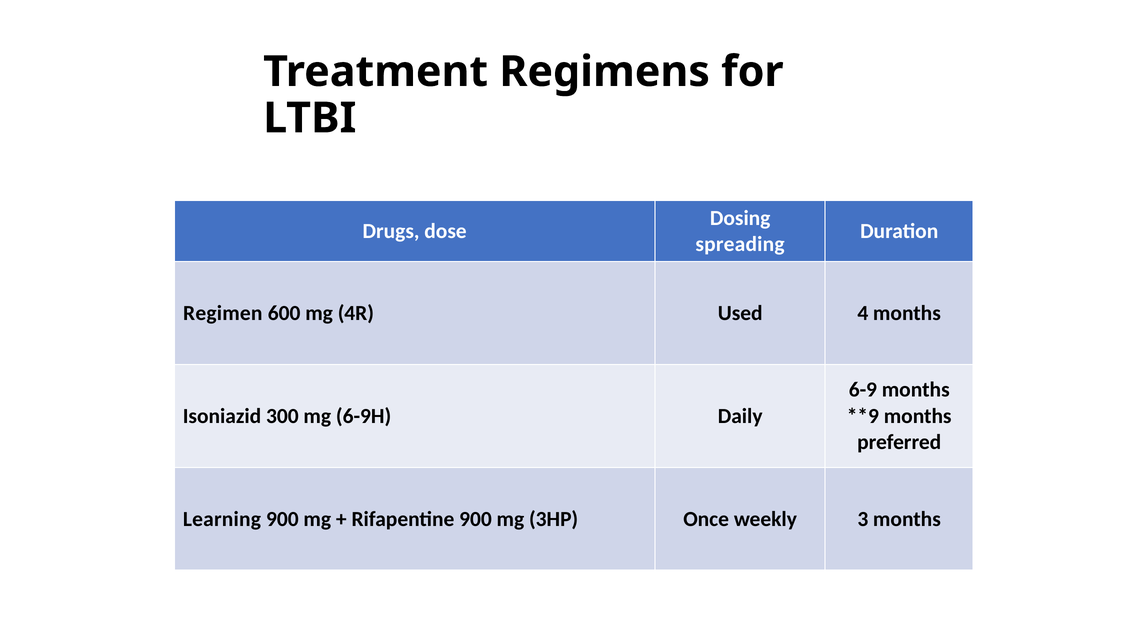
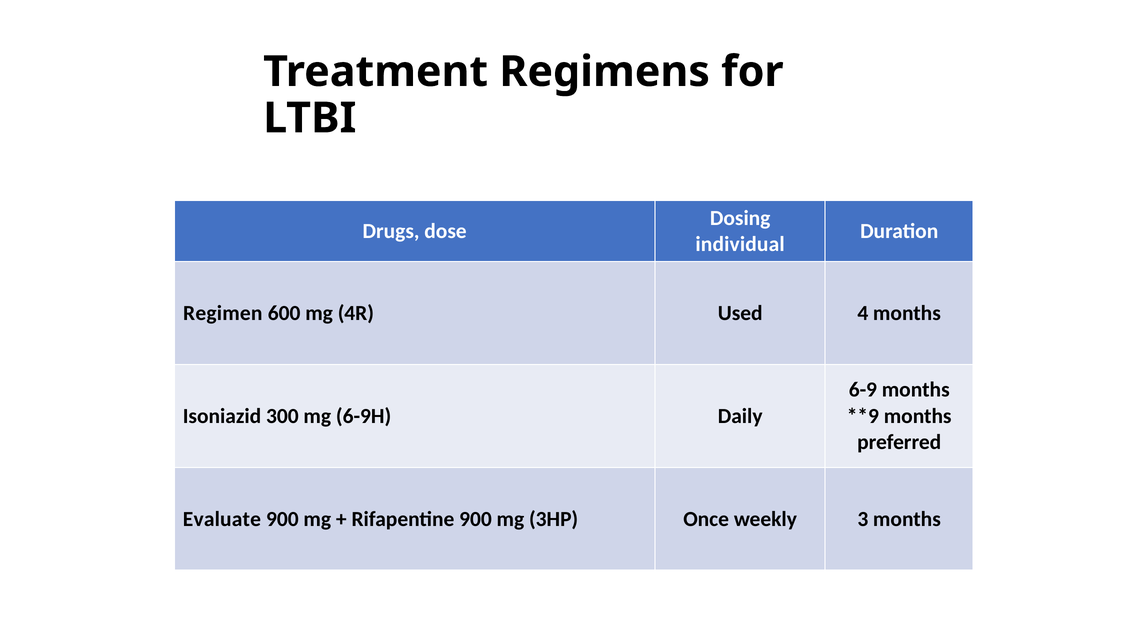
spreading: spreading -> individual
Learning: Learning -> Evaluate
